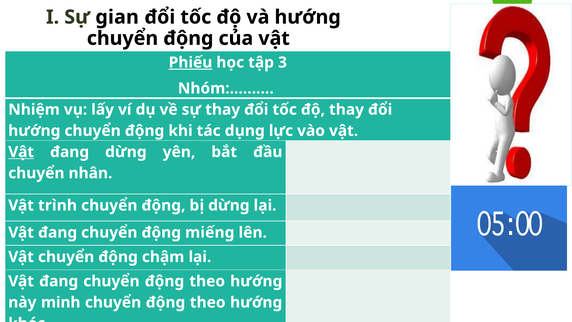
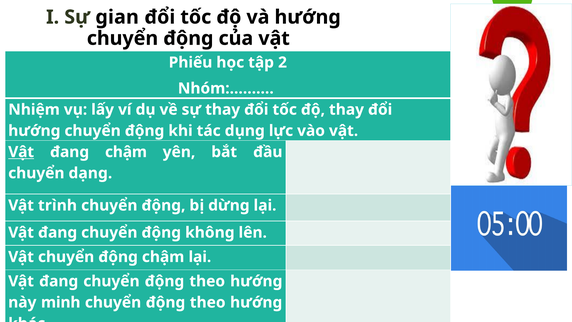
Phiếu underline: present -> none
3: 3 -> 2
đang dừng: dừng -> chậm
nhân: nhân -> dạng
miếng: miếng -> không
